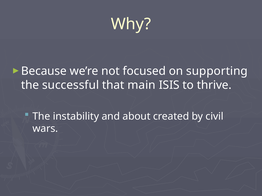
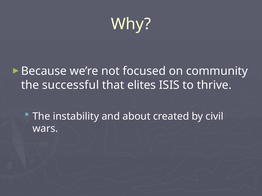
supporting: supporting -> community
main: main -> elites
